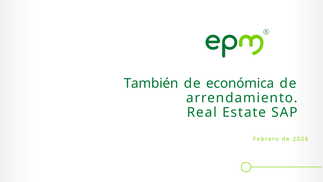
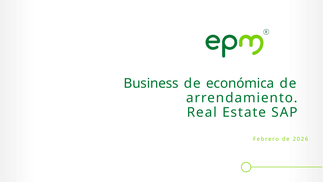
También: También -> Business
